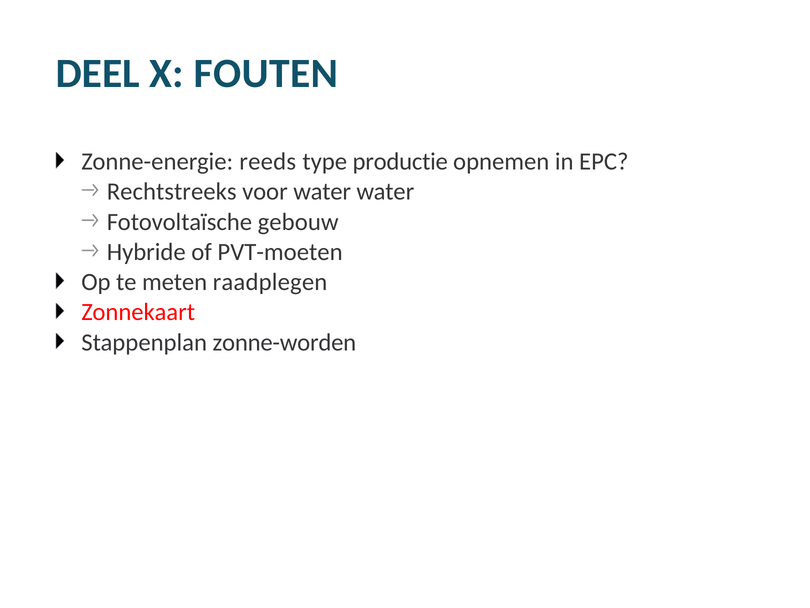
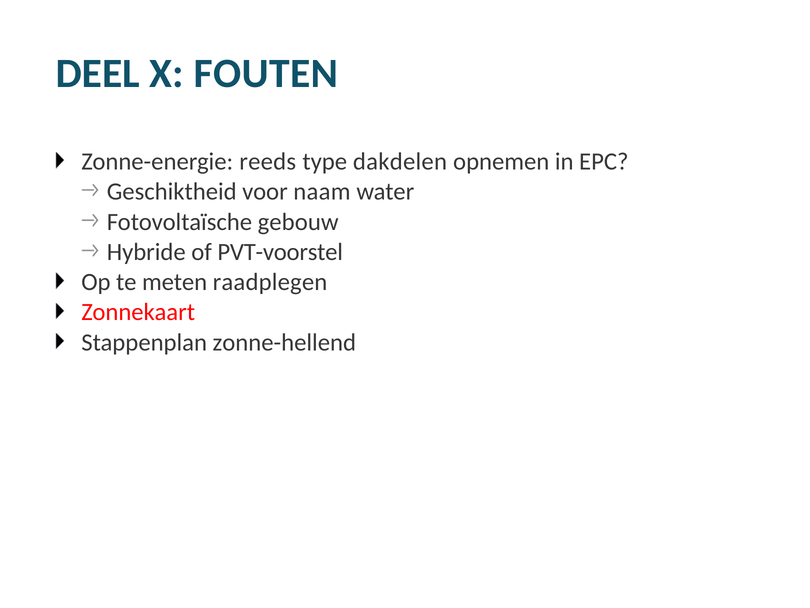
productie: productie -> dakdelen
Rechtstreeks: Rechtstreeks -> Geschiktheid
voor water: water -> naam
PVT-moeten: PVT-moeten -> PVT-voorstel
zonne-worden: zonne-worden -> zonne-hellend
